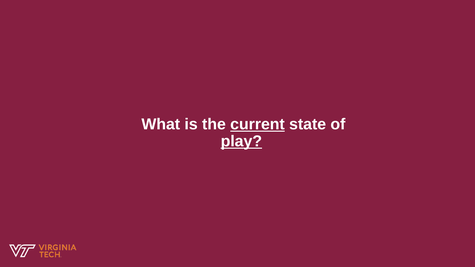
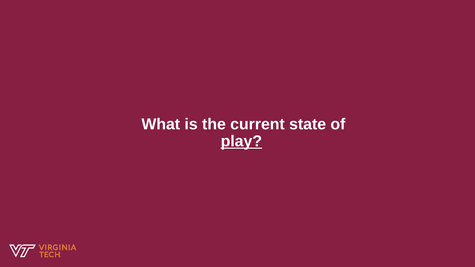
current underline: present -> none
